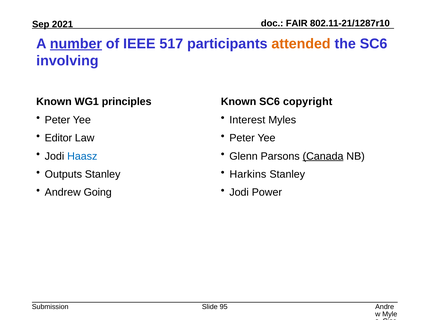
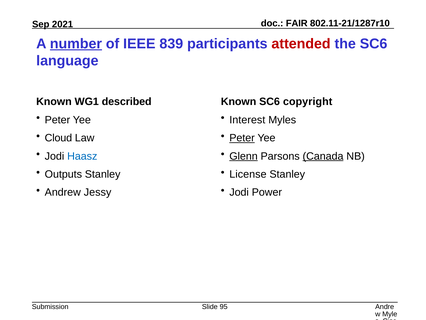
517: 517 -> 839
attended colour: orange -> red
involving: involving -> language
principles: principles -> described
Editor: Editor -> Cloud
Peter at (242, 138) underline: none -> present
Glenn underline: none -> present
Harkins: Harkins -> License
Going: Going -> Jessy
